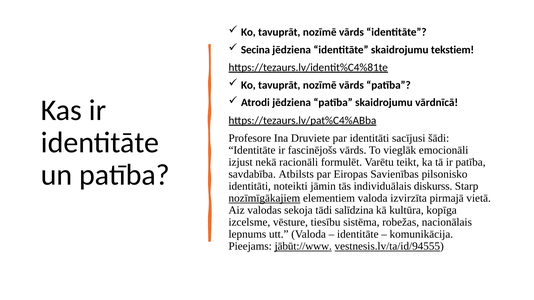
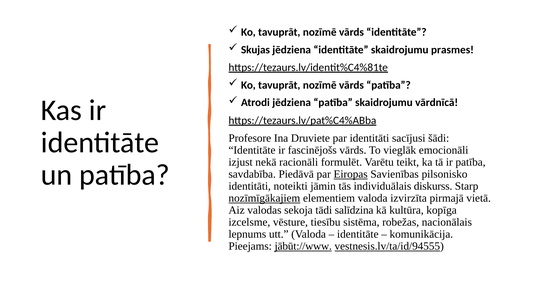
Secina: Secina -> Skujas
tekstiem: tekstiem -> prasmes
Atbilsts: Atbilsts -> Piedāvā
Eiropas underline: none -> present
